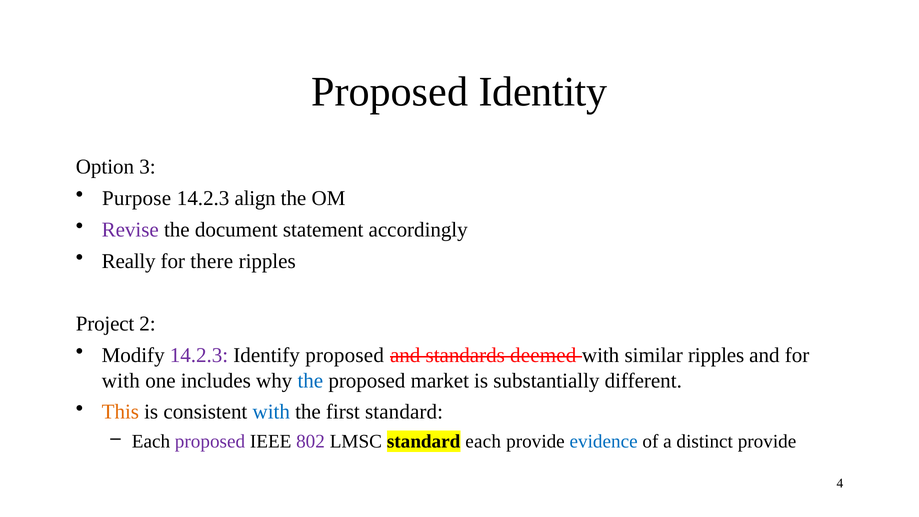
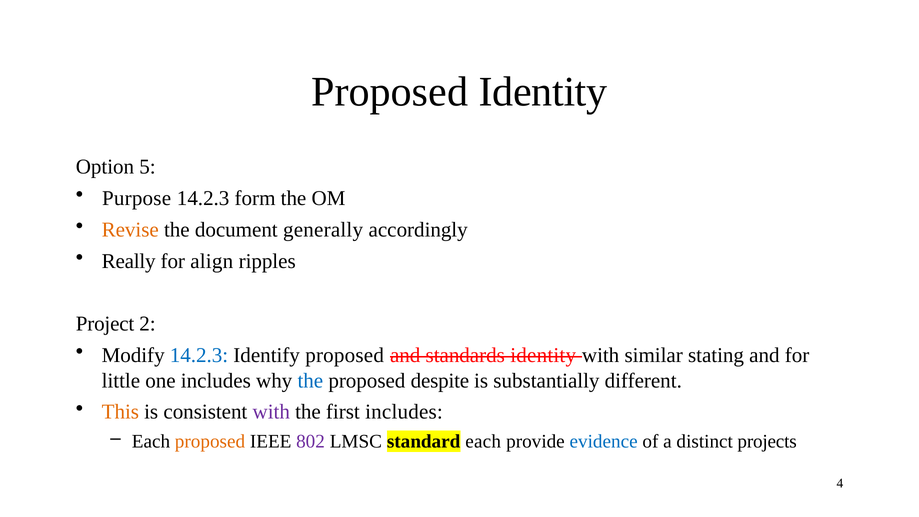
3: 3 -> 5
align: align -> form
Revise colour: purple -> orange
statement: statement -> generally
there: there -> align
14.2.3 at (199, 355) colour: purple -> blue
standards deemed: deemed -> identity
similar ripples: ripples -> stating
with at (121, 381): with -> little
market: market -> despite
with at (271, 412) colour: blue -> purple
first standard: standard -> includes
proposed at (210, 441) colour: purple -> orange
distinct provide: provide -> projects
